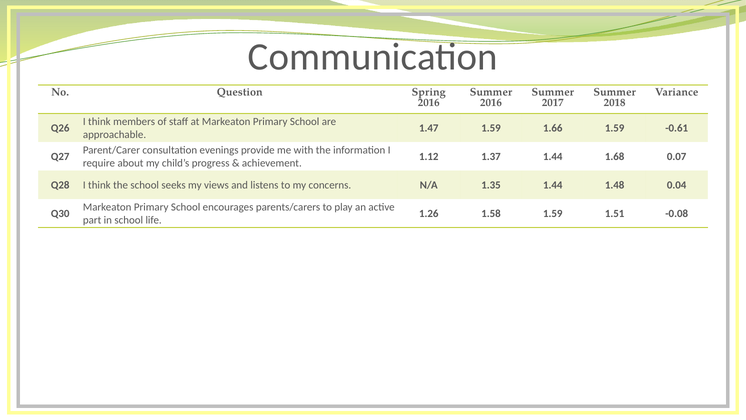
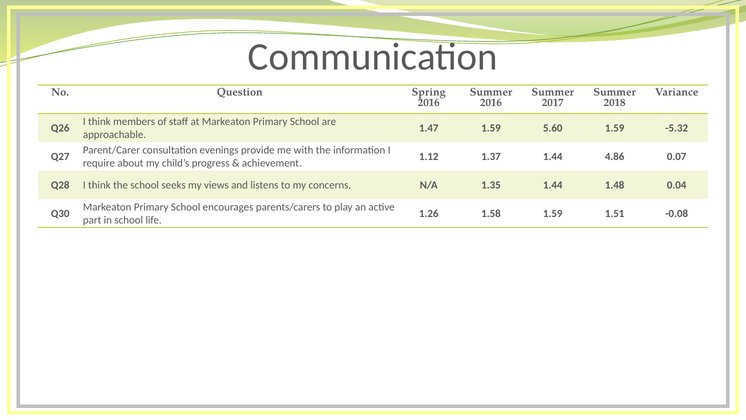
1.66: 1.66 -> 5.60
-0.61: -0.61 -> -5.32
1.68: 1.68 -> 4.86
